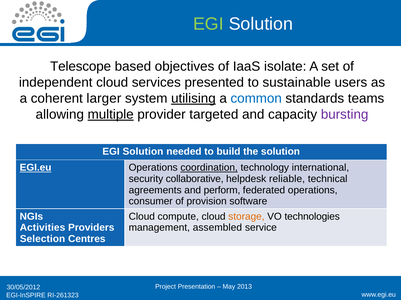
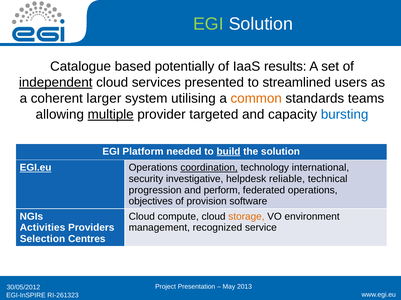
Telescope: Telescope -> Catalogue
objectives: objectives -> potentially
isolate: isolate -> results
independent underline: none -> present
sustainable: sustainable -> streamlined
utilising underline: present -> none
common colour: blue -> orange
bursting colour: purple -> blue
Solution at (143, 152): Solution -> Platform
build underline: none -> present
collaborative: collaborative -> investigative
agreements: agreements -> progression
consumer: consumer -> objectives
technologies: technologies -> environment
assembled: assembled -> recognized
